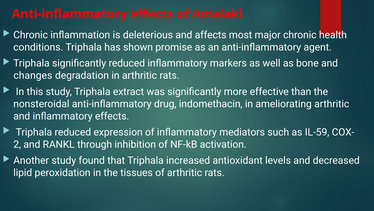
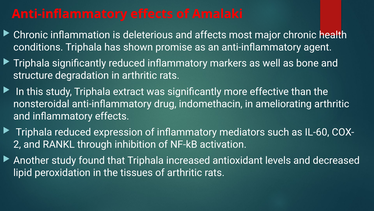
changes: changes -> structure
IL-59: IL-59 -> IL-60
